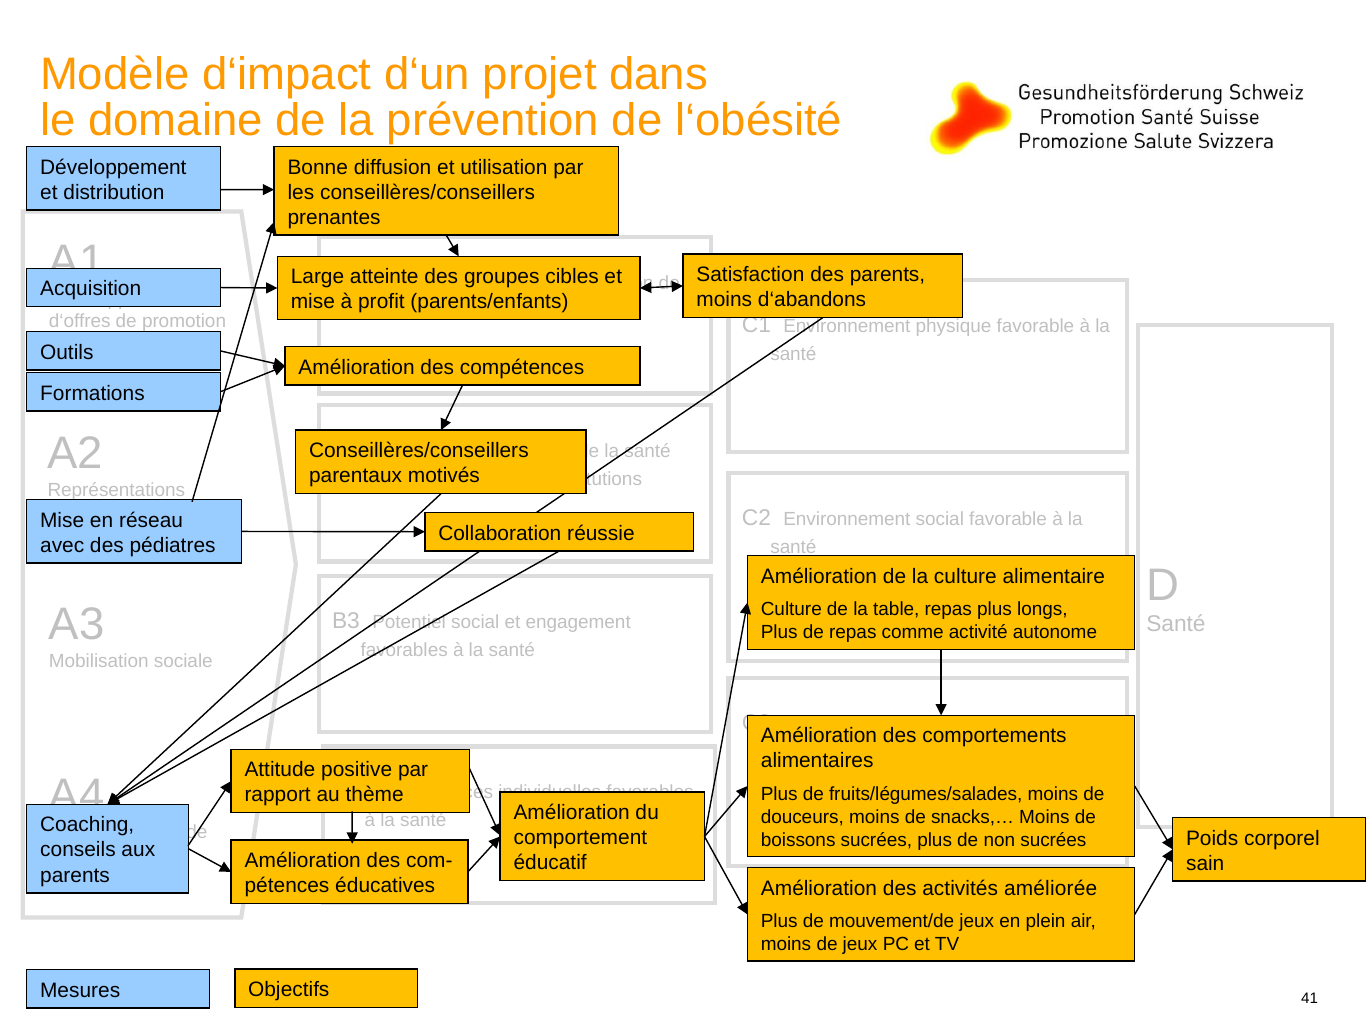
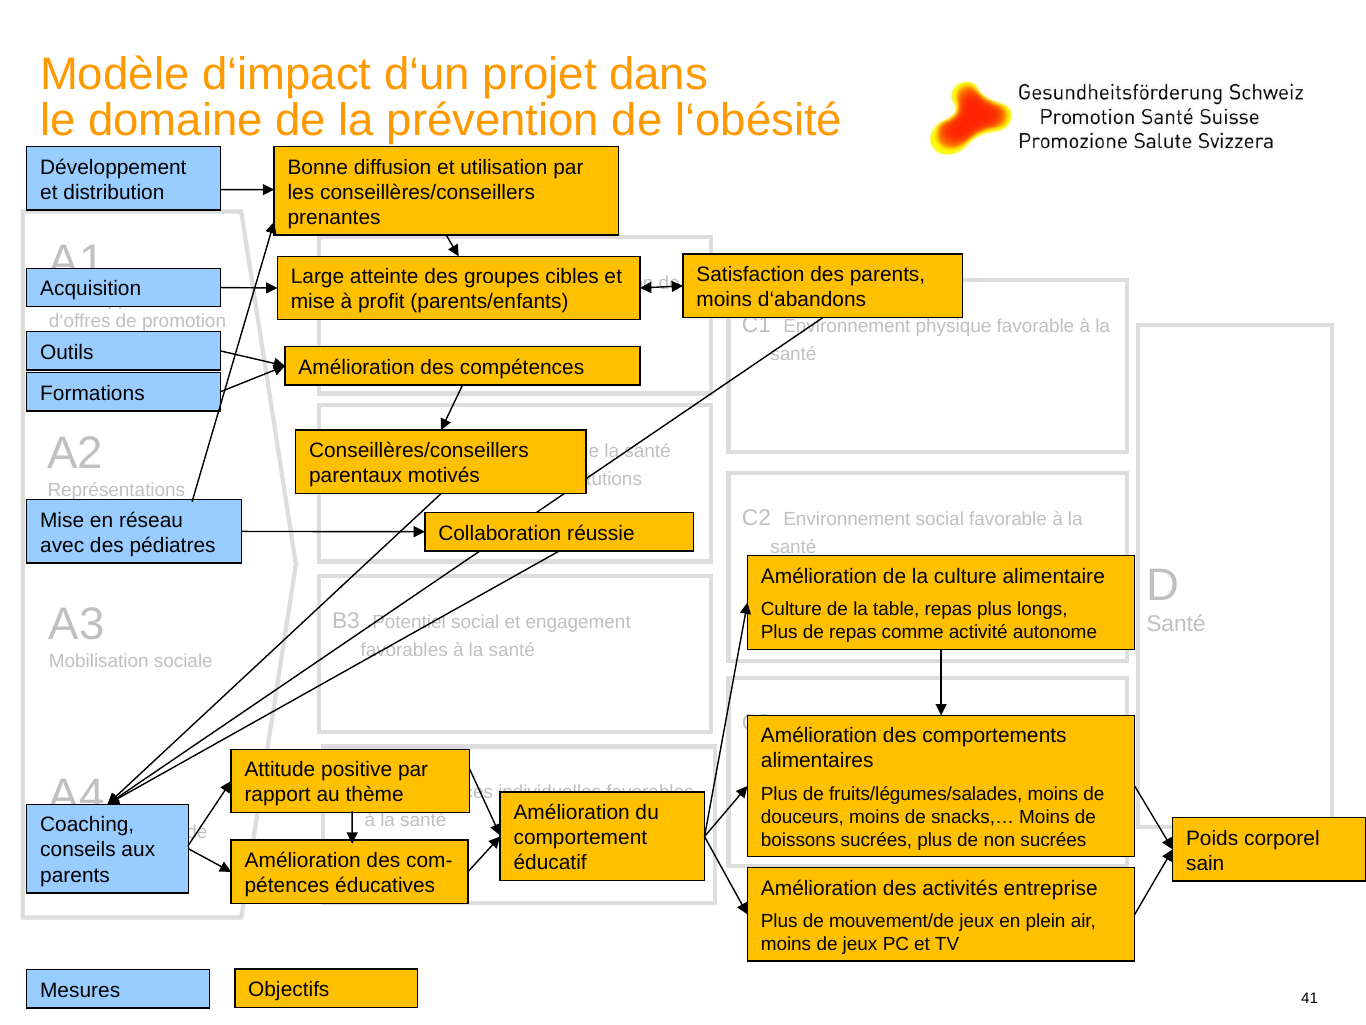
améliorée: améliorée -> entreprise
